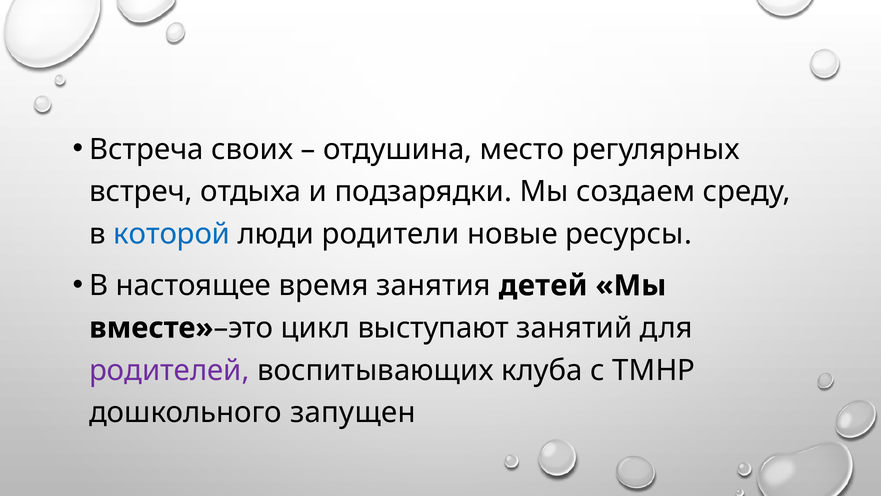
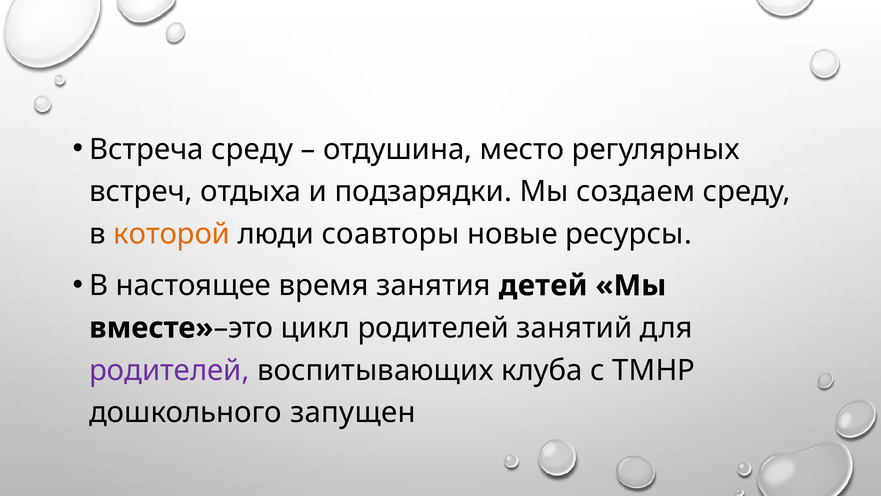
Встреча своих: своих -> среду
которой colour: blue -> orange
родители: родители -> соавторы
цикл выступают: выступают -> родителей
